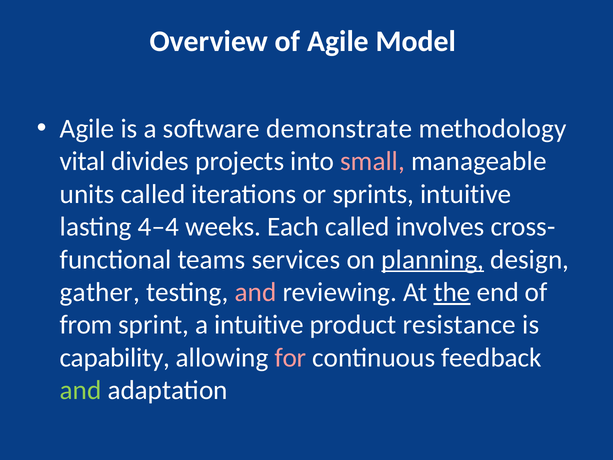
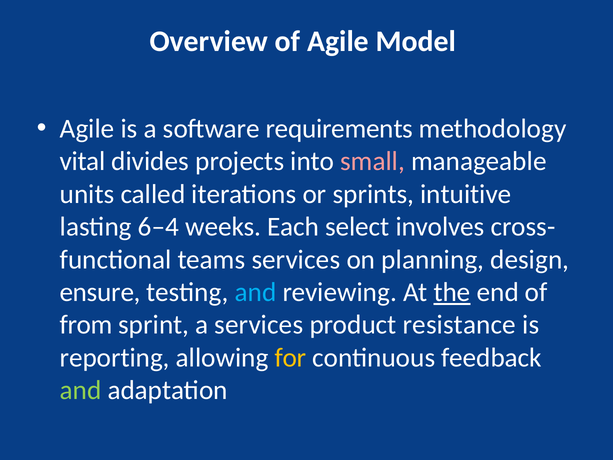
demonstrate: demonstrate -> requirements
4–4: 4–4 -> 6–4
Each called: called -> select
planning underline: present -> none
gather: gather -> ensure
and at (256, 292) colour: pink -> light blue
a intuitive: intuitive -> services
capability: capability -> reporting
for colour: pink -> yellow
